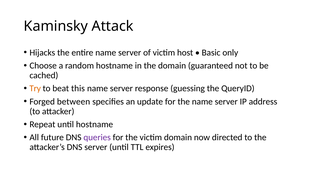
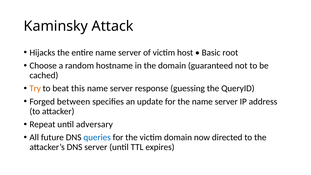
only: only -> root
until hostname: hostname -> adversary
queries colour: purple -> blue
